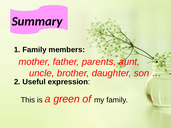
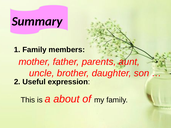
green: green -> about
